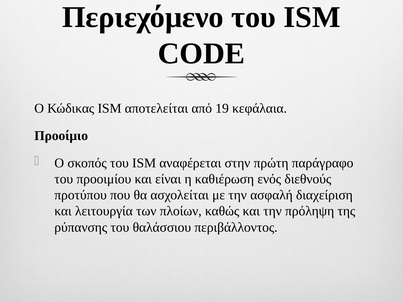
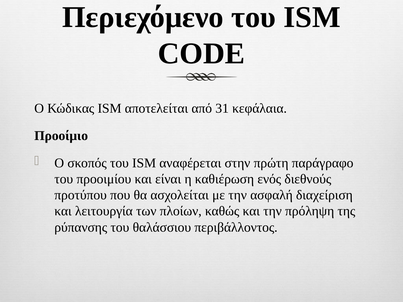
19: 19 -> 31
